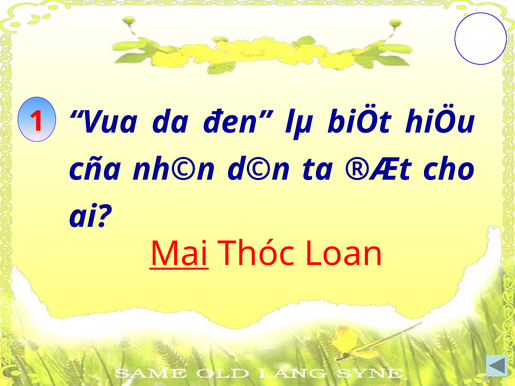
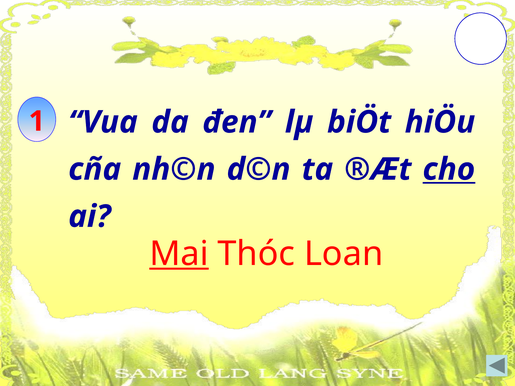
cho underline: none -> present
